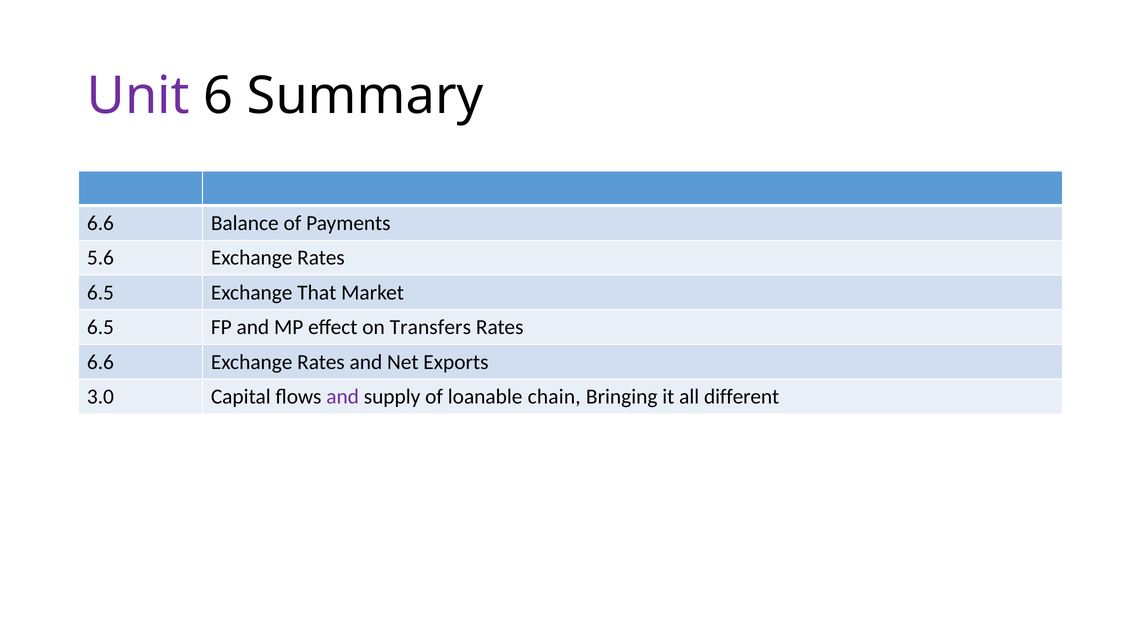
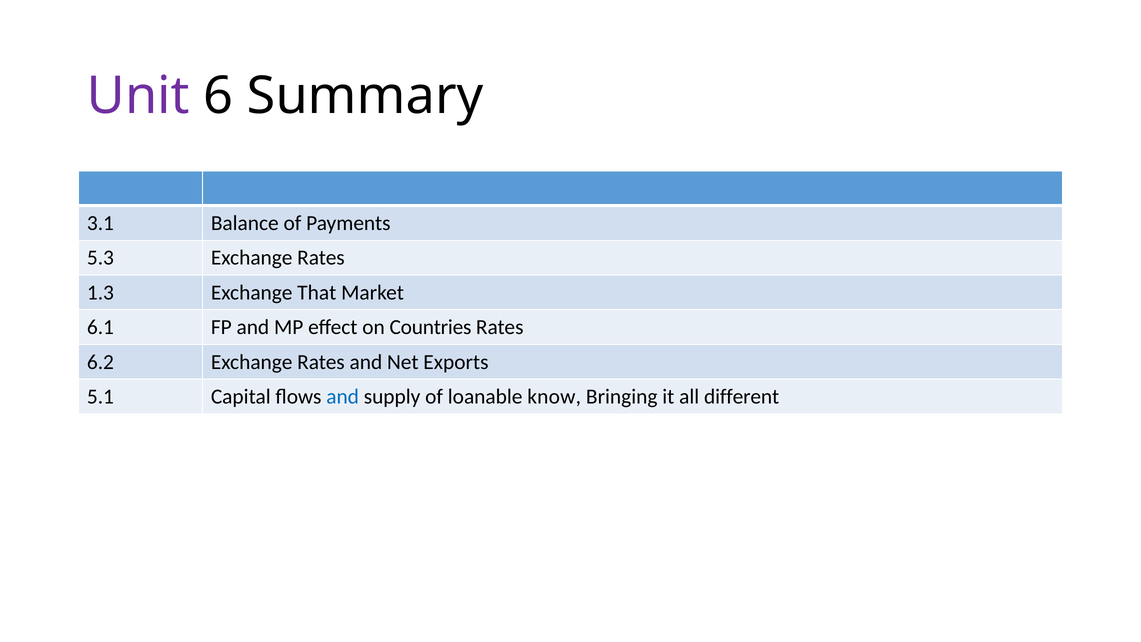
6.6 at (100, 223): 6.6 -> 3.1
5.6: 5.6 -> 5.3
6.5 at (100, 293): 6.5 -> 1.3
6.5 at (100, 327): 6.5 -> 6.1
Transfers: Transfers -> Countries
6.6 at (100, 362): 6.6 -> 6.2
3.0: 3.0 -> 5.1
and at (343, 397) colour: purple -> blue
chain: chain -> know
